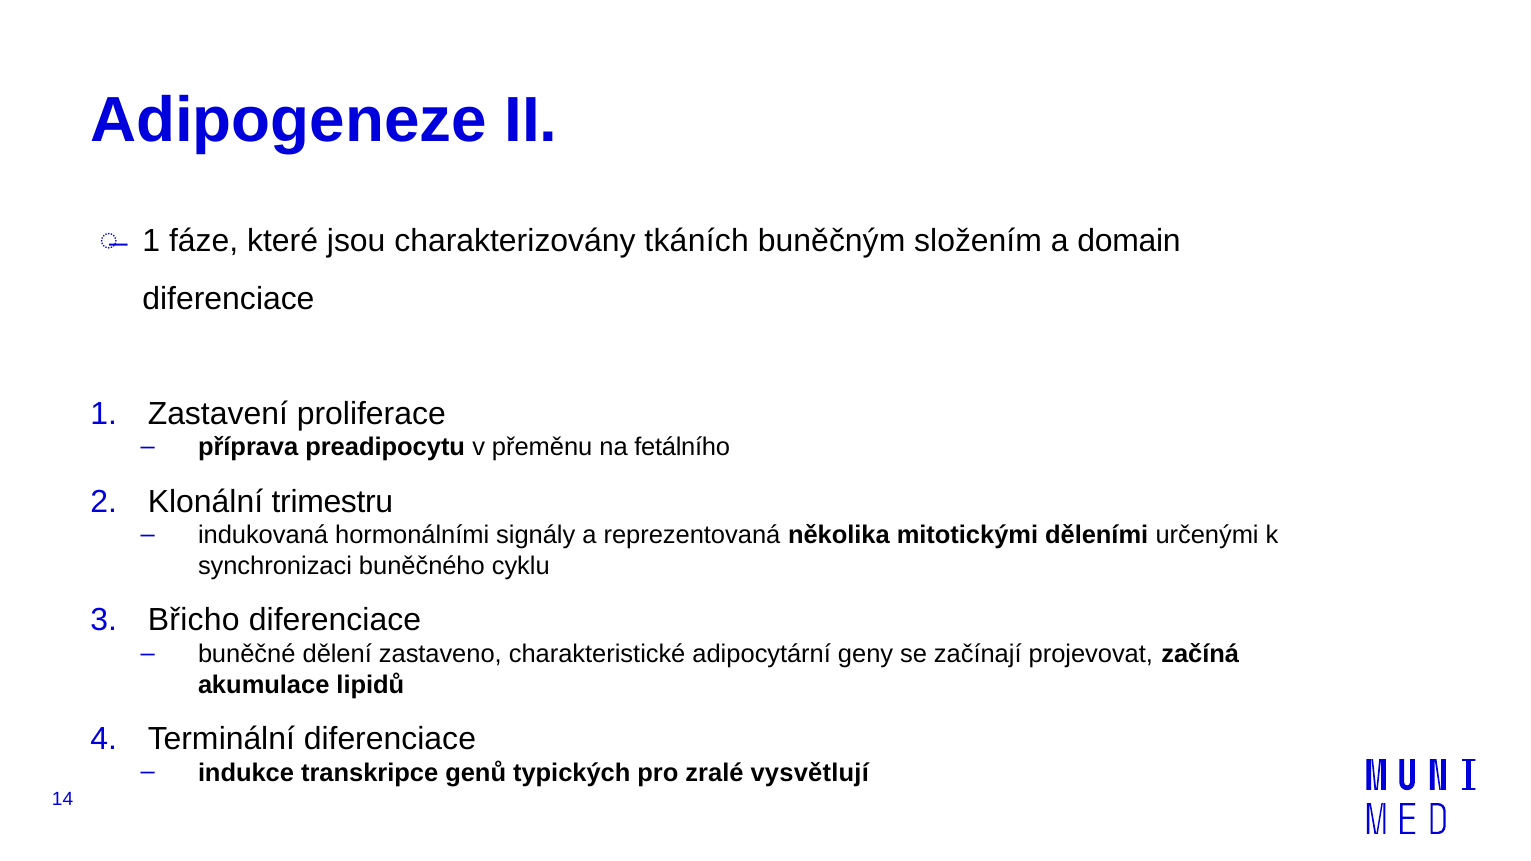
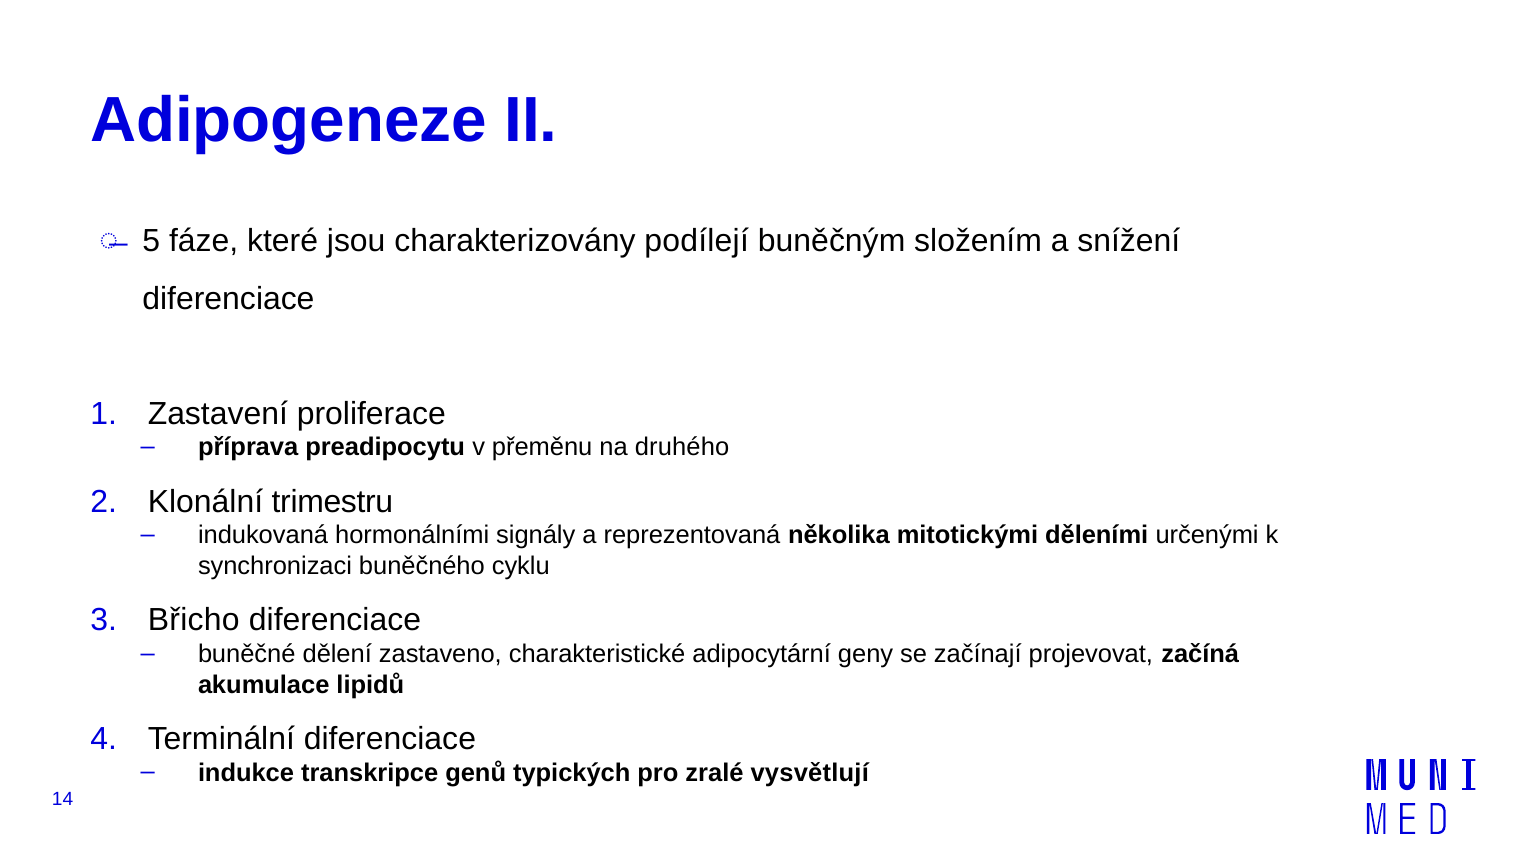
1 at (151, 241): 1 -> 5
tkáních: tkáních -> podílejí
domain: domain -> snížení
fetálního: fetálního -> druhého
